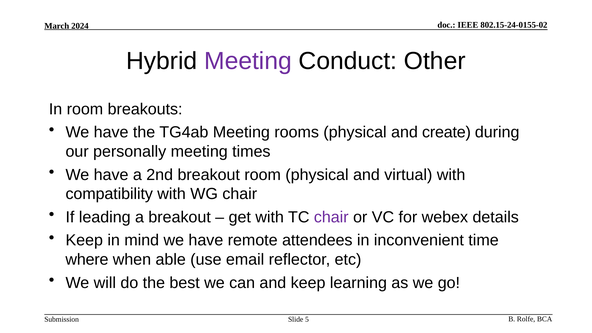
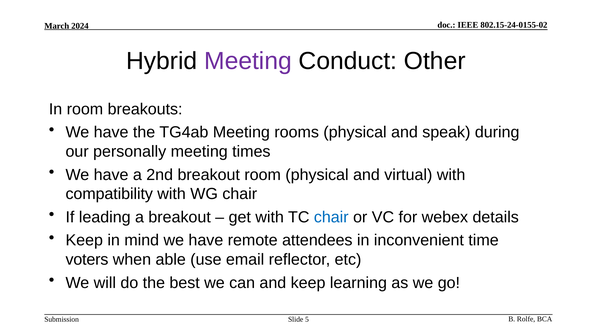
create: create -> speak
chair at (331, 217) colour: purple -> blue
where: where -> voters
